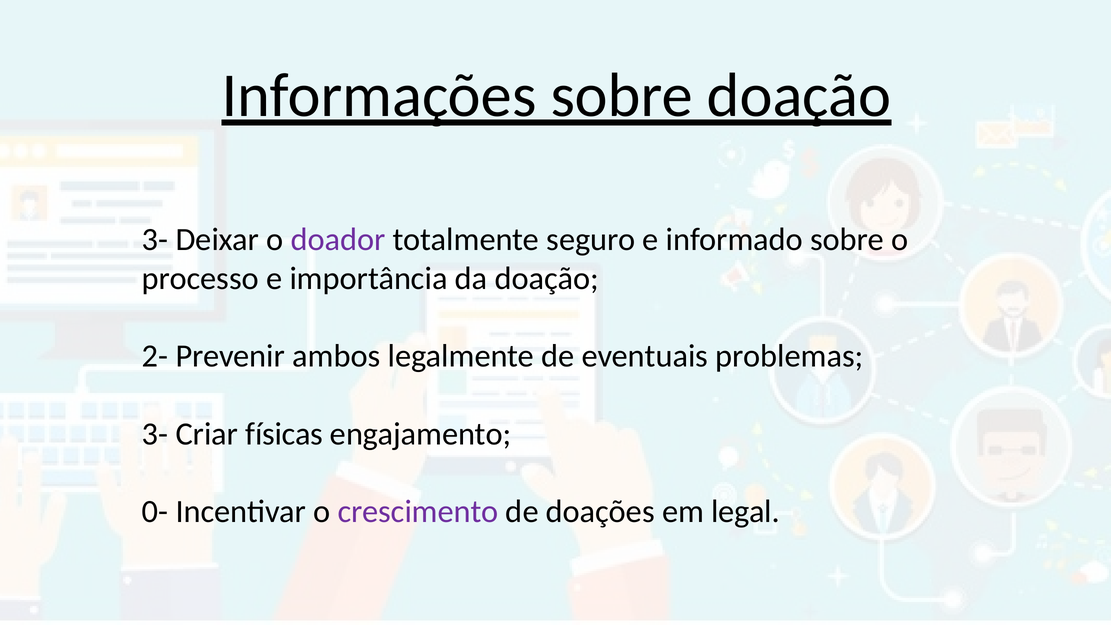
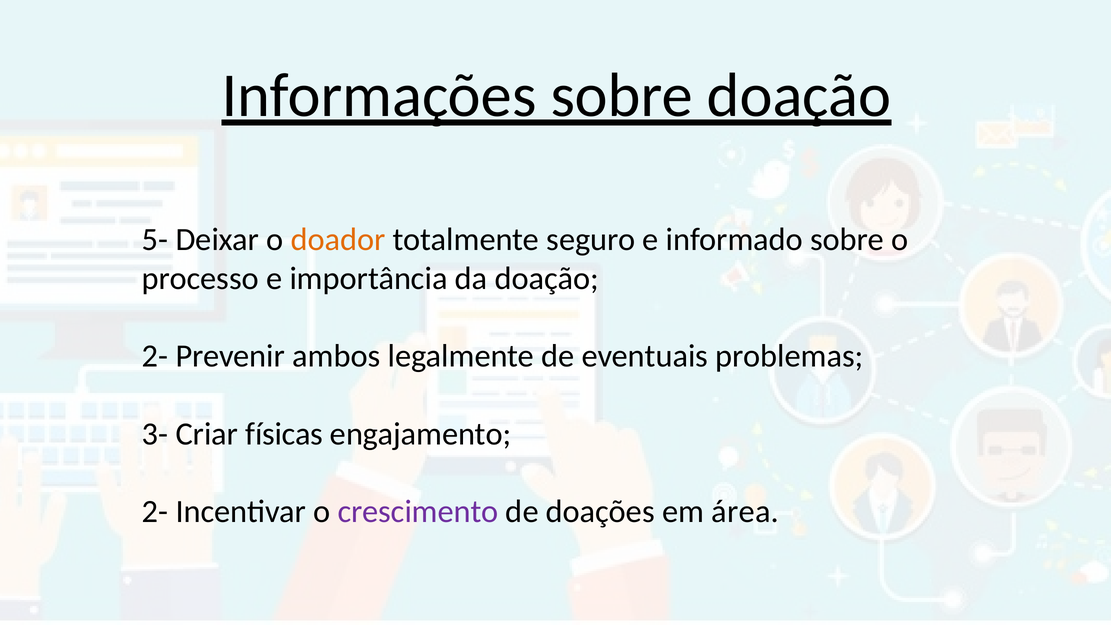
3- at (155, 239): 3- -> 5-
doador colour: purple -> orange
0- at (155, 512): 0- -> 2-
legal: legal -> área
